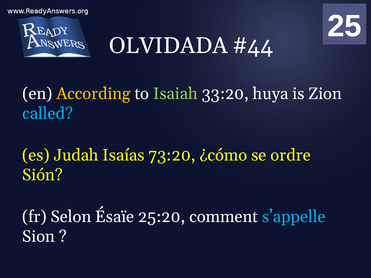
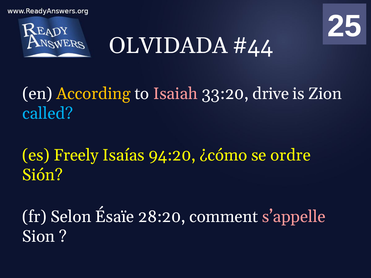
Isaiah colour: light green -> pink
huya: huya -> drive
Judah: Judah -> Freely
73:20: 73:20 -> 94:20
25:20: 25:20 -> 28:20
s’appelle colour: light blue -> pink
